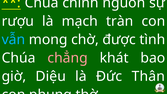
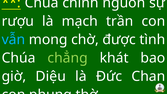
tràn: tràn -> trần
chẳng colour: pink -> light green
Thân: Thân -> Chan
